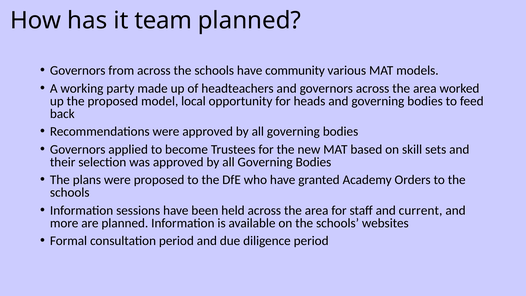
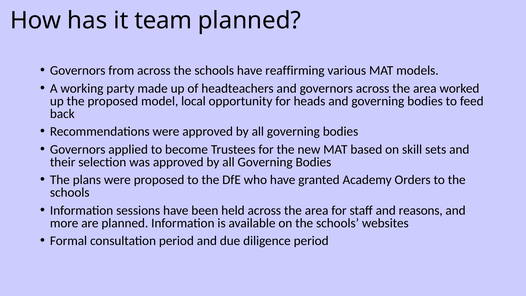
community: community -> reaffirming
current: current -> reasons
